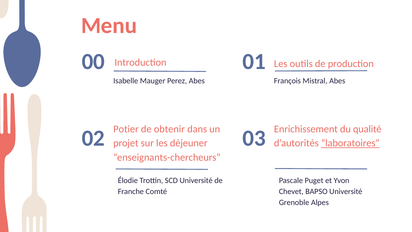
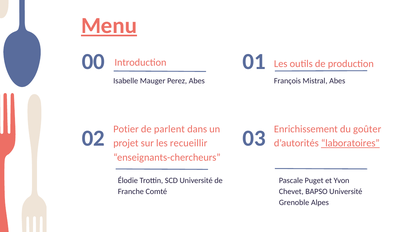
Menu underline: none -> present
obtenir: obtenir -> parlent
qualité: qualité -> goûter
déjeuner: déjeuner -> recueillir
